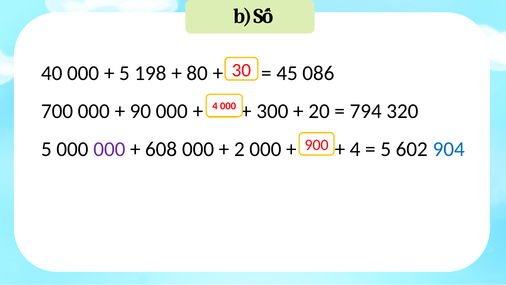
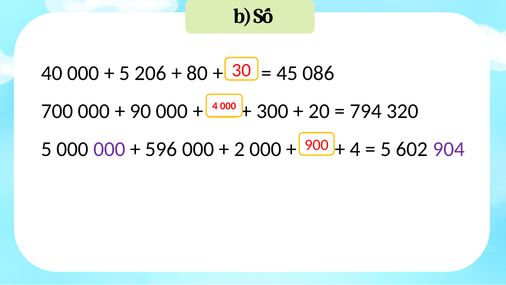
198: 198 -> 206
608: 608 -> 596
904 colour: blue -> purple
